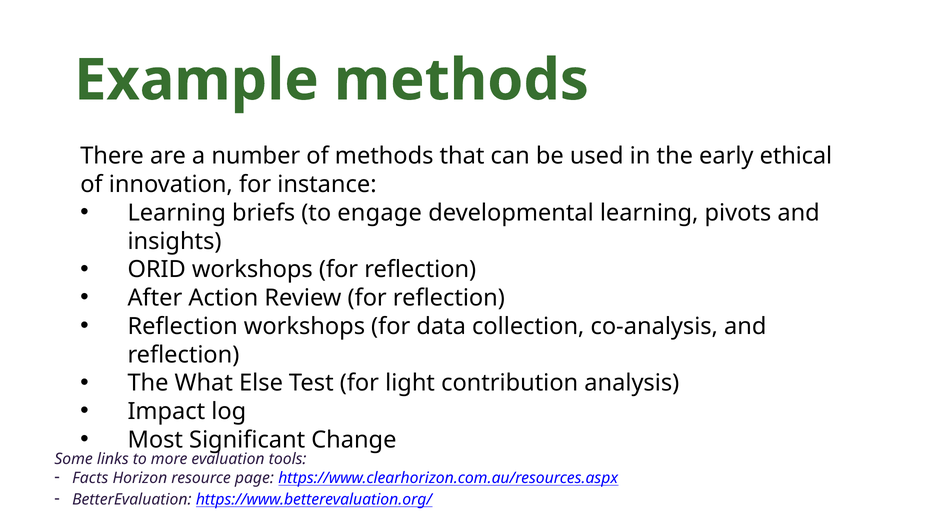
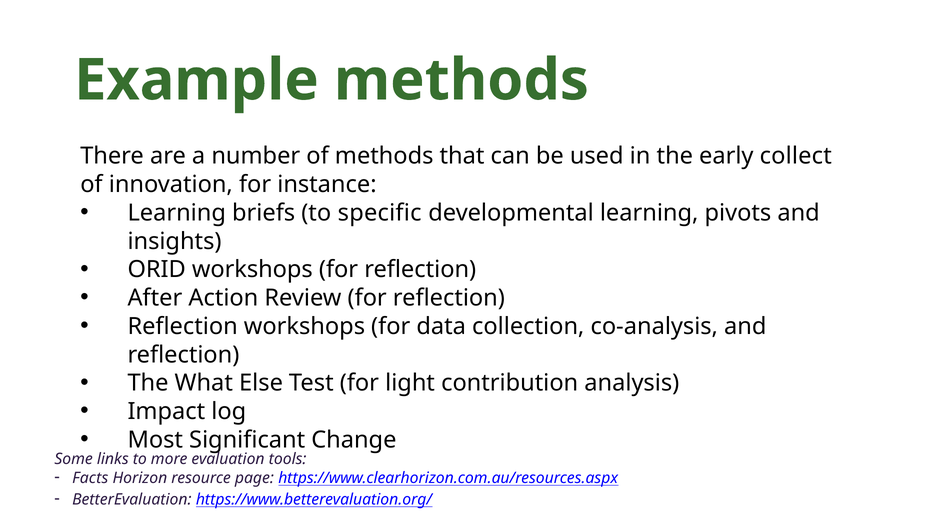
ethical: ethical -> collect
engage: engage -> specific
